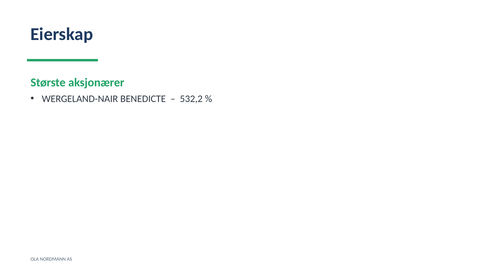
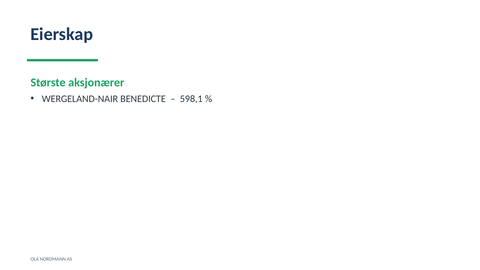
532,2: 532,2 -> 598,1
